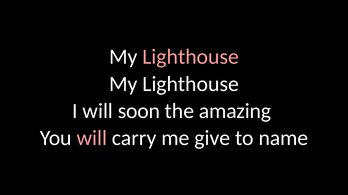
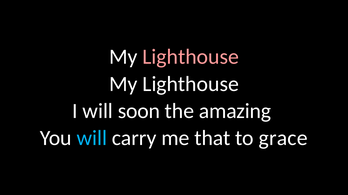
will at (92, 138) colour: pink -> light blue
give: give -> that
name: name -> grace
